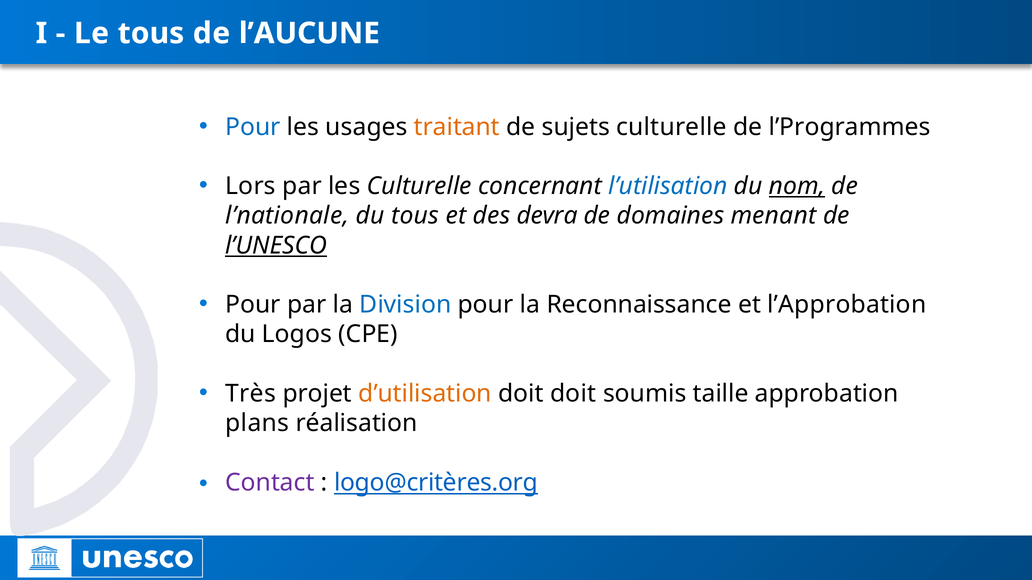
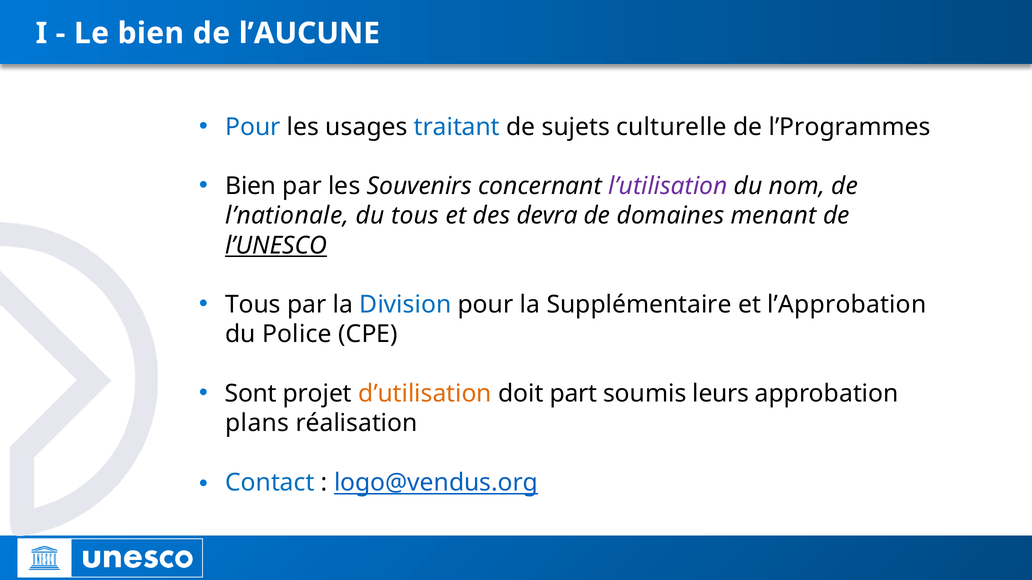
Le tous: tous -> bien
traitant colour: orange -> blue
Lors at (250, 186): Lors -> Bien
les Culturelle: Culturelle -> Souvenirs
l’utilisation colour: blue -> purple
nom underline: present -> none
Pour at (253, 305): Pour -> Tous
Reconnaissance: Reconnaissance -> Supplémentaire
Logos: Logos -> Police
Très: Très -> Sont
doit doit: doit -> part
taille: taille -> leurs
Contact colour: purple -> blue
logo@critères.org: logo@critères.org -> logo@vendus.org
